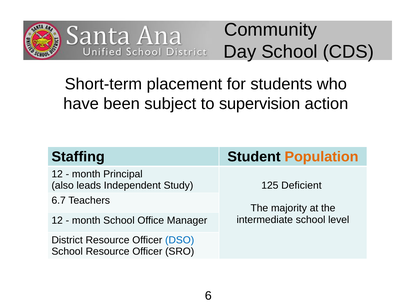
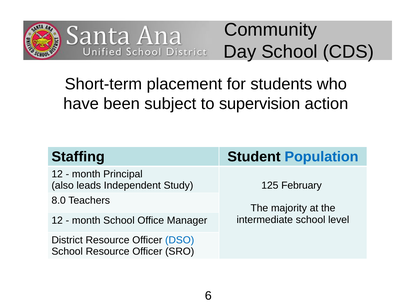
Population colour: orange -> blue
Deficient: Deficient -> February
6.7: 6.7 -> 8.0
